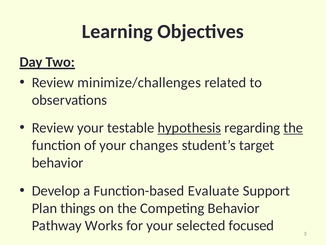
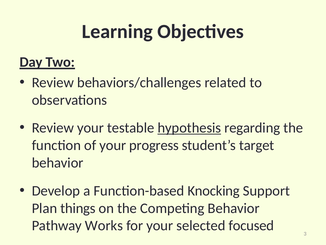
minimize/challenges: minimize/challenges -> behaviors/challenges
the at (293, 128) underline: present -> none
changes: changes -> progress
Evaluate: Evaluate -> Knocking
